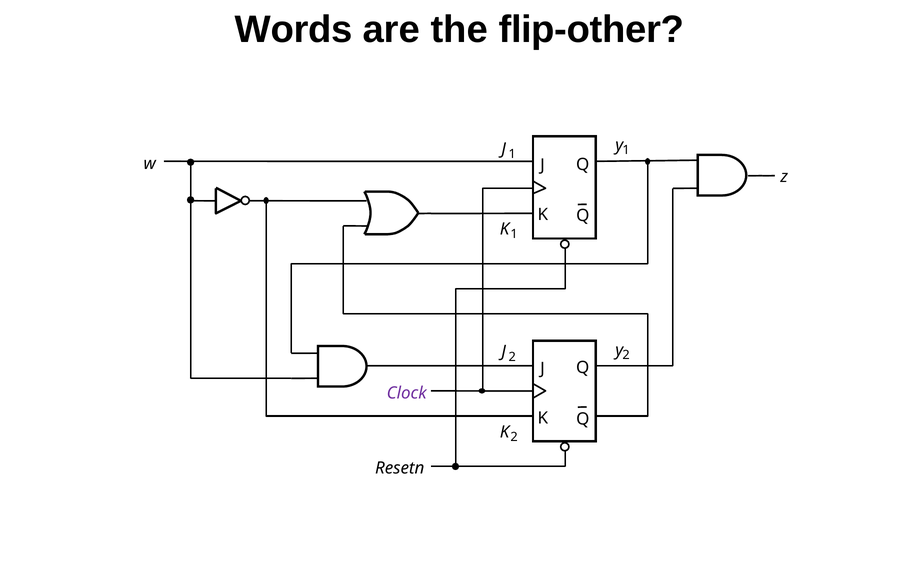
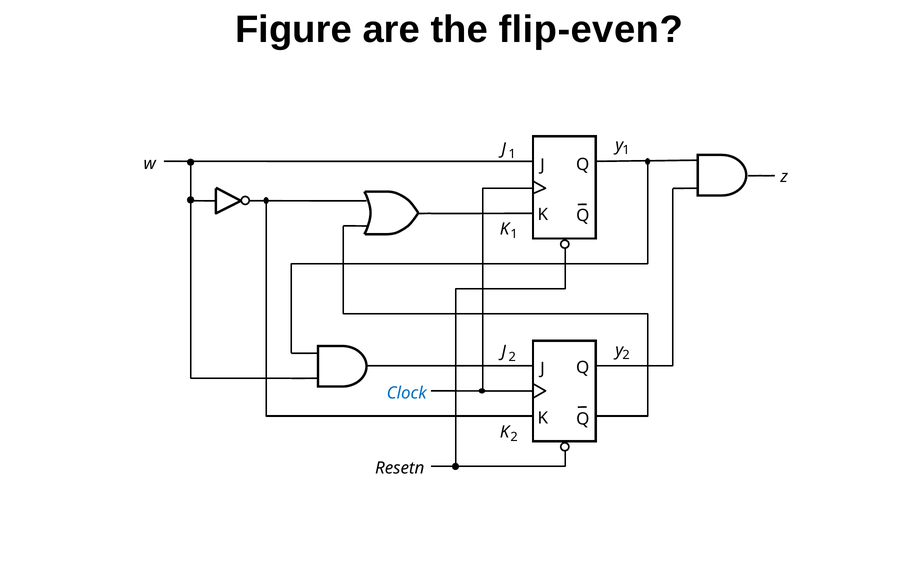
Words: Words -> Figure
flip-other: flip-other -> flip-even
Clock colour: purple -> blue
